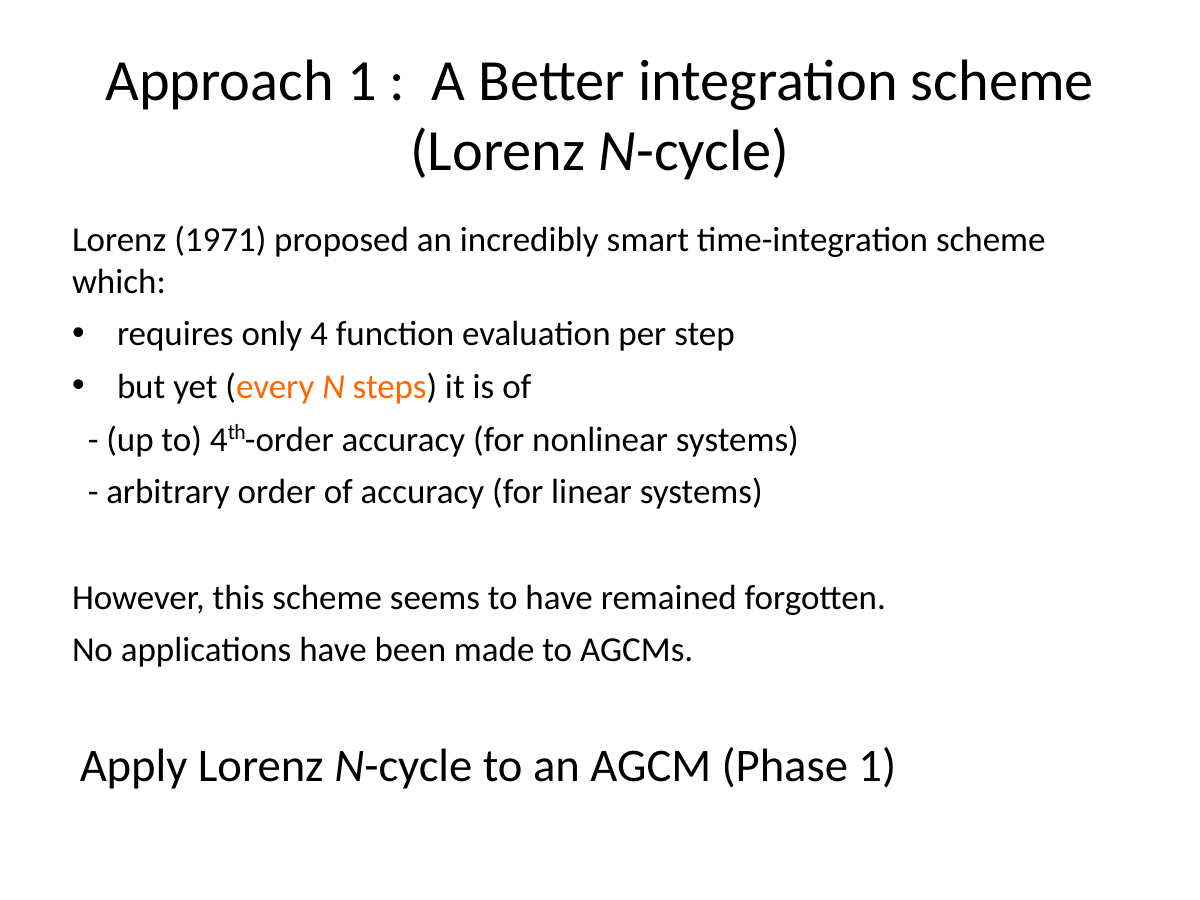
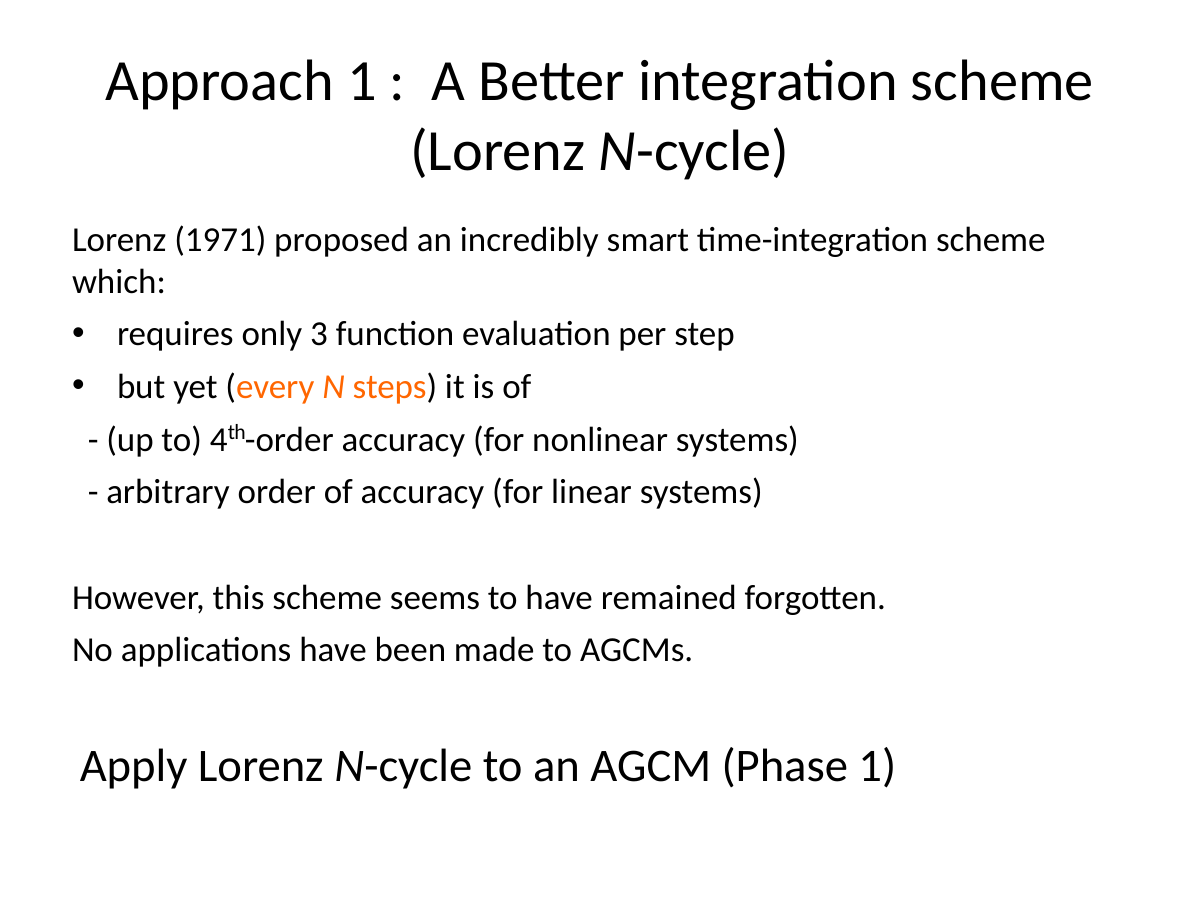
4: 4 -> 3
